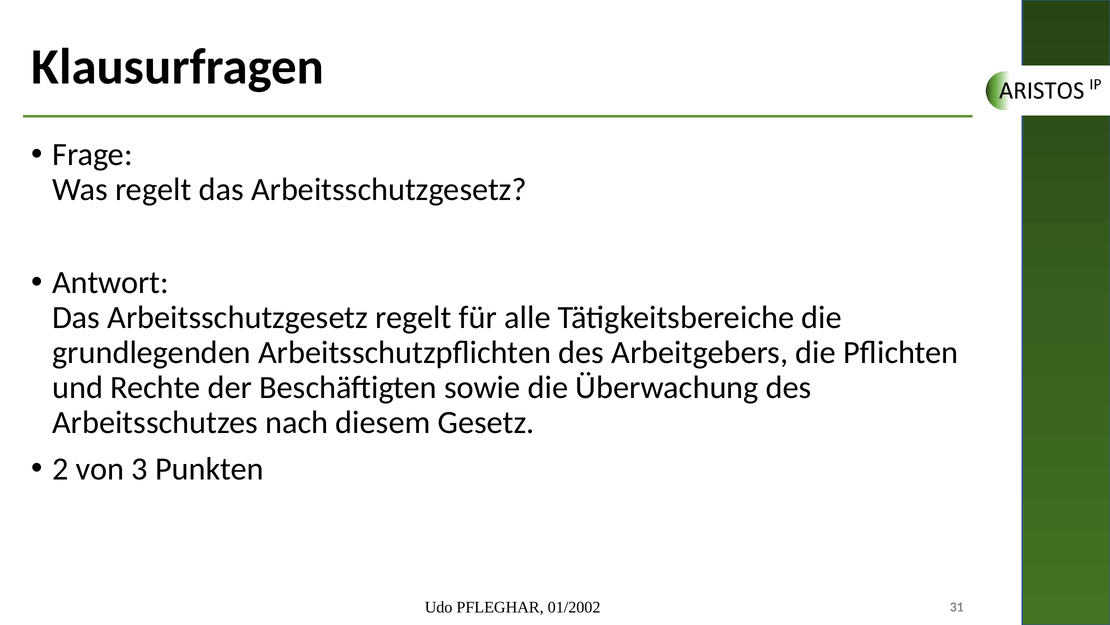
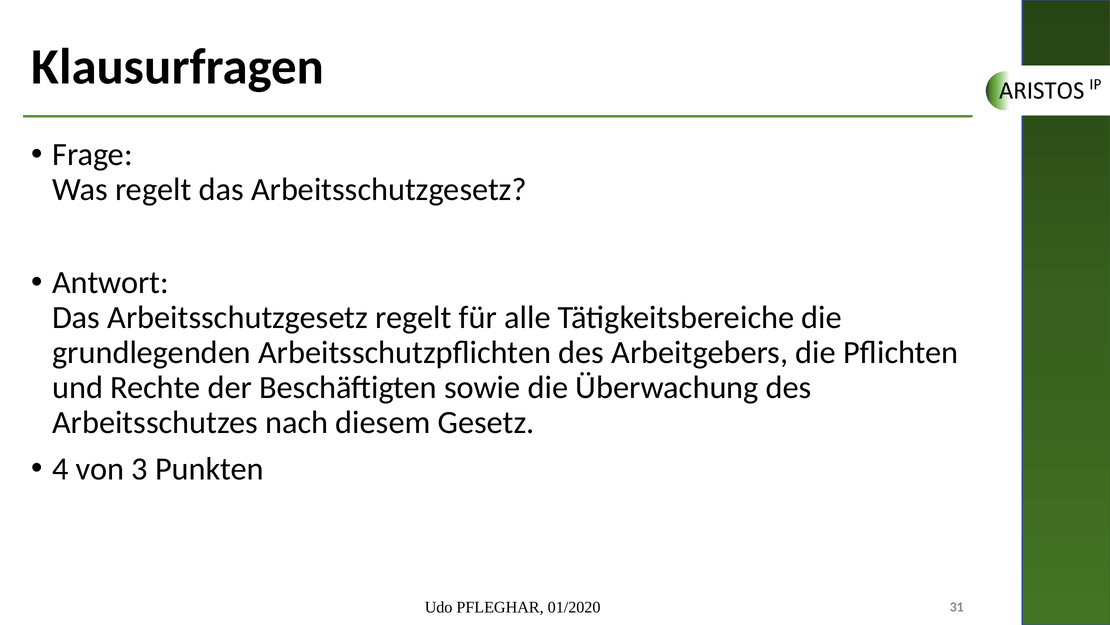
2: 2 -> 4
01/2002: 01/2002 -> 01/2020
